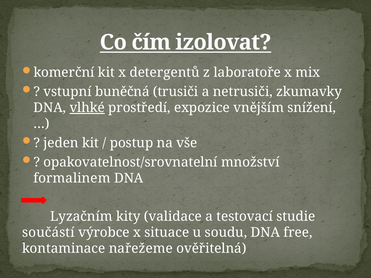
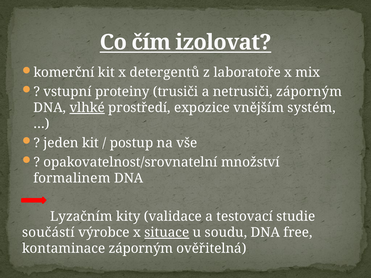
buněčná: buněčná -> proteiny
netrusiči zkumavky: zkumavky -> záporným
snížení: snížení -> systém
situace underline: none -> present
kontaminace nařežeme: nařežeme -> záporným
